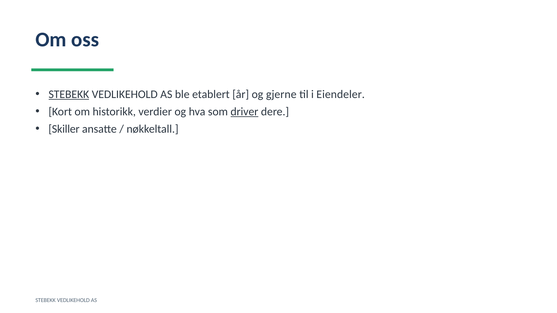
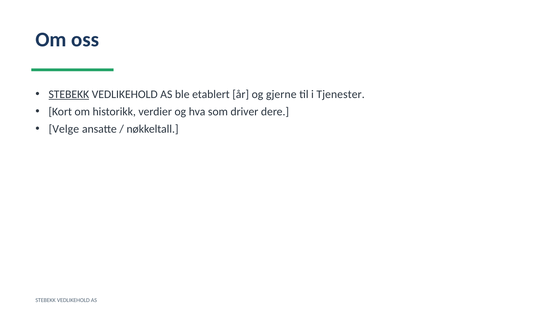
Eiendeler: Eiendeler -> Tjenester
driver underline: present -> none
Skiller: Skiller -> Velge
